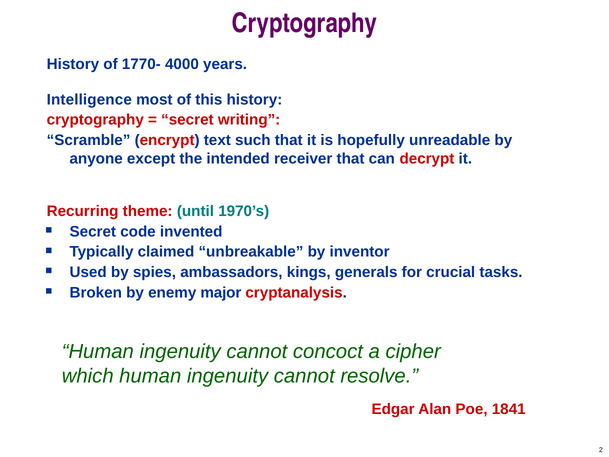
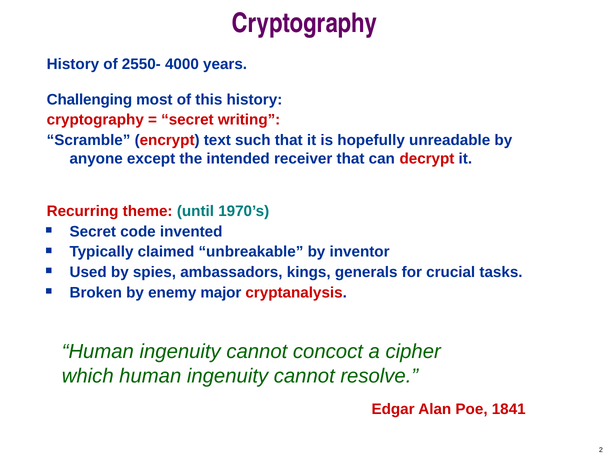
1770-: 1770- -> 2550-
Intelligence: Intelligence -> Challenging
